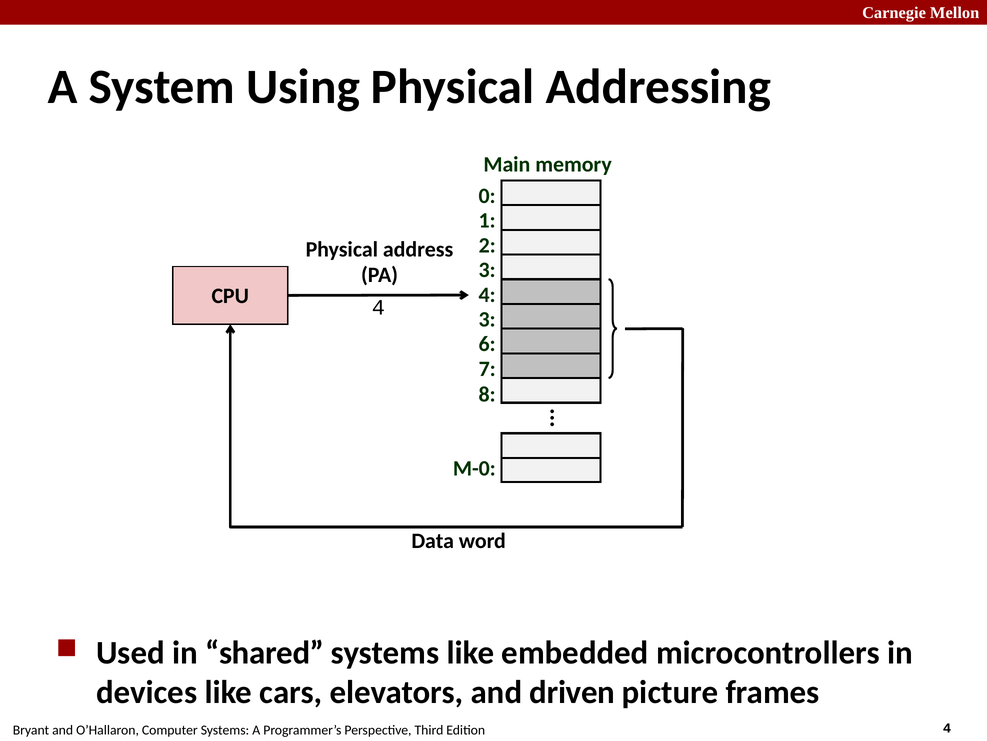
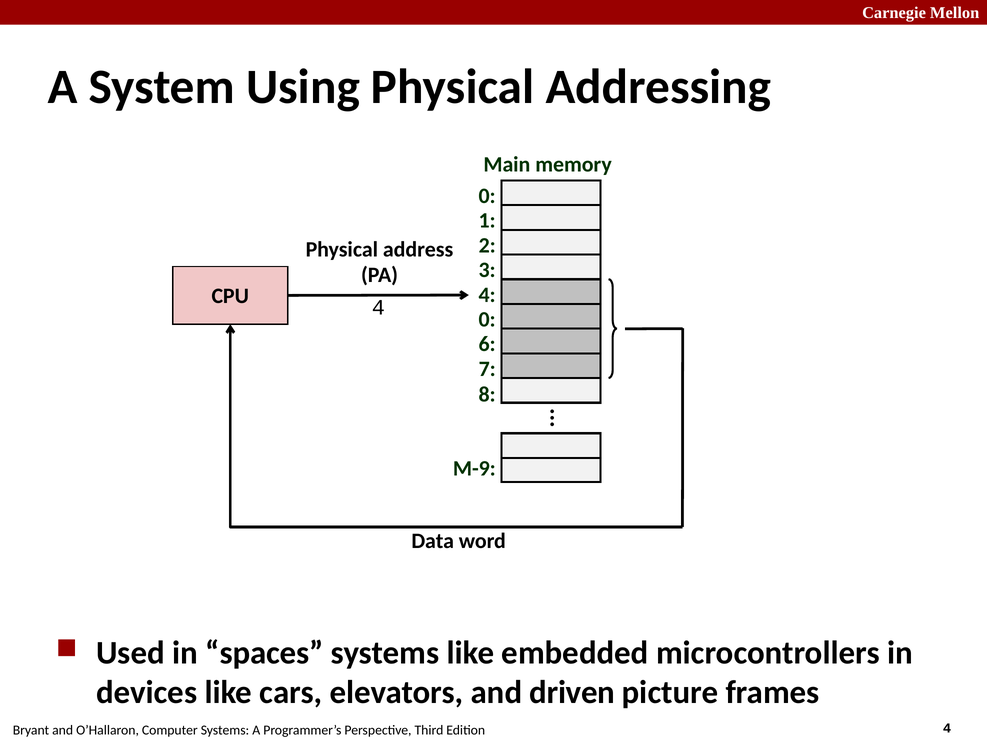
3 at (487, 319): 3 -> 0
M-0: M-0 -> M-9
shared: shared -> spaces
